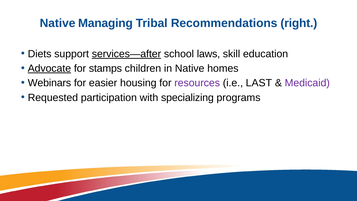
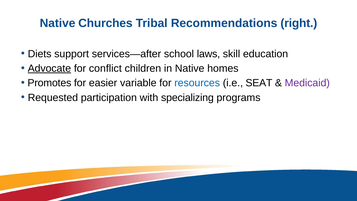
Managing: Managing -> Churches
services—after underline: present -> none
stamps: stamps -> conflict
Webinars: Webinars -> Promotes
housing: housing -> variable
resources colour: purple -> blue
LAST: LAST -> SEAT
